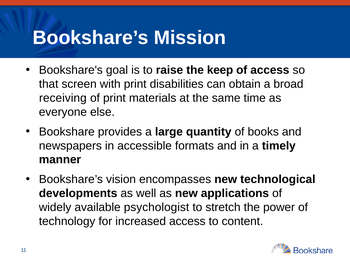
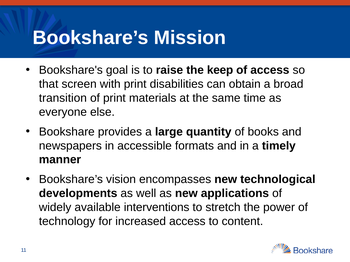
receiving: receiving -> transition
psychologist: psychologist -> interventions
